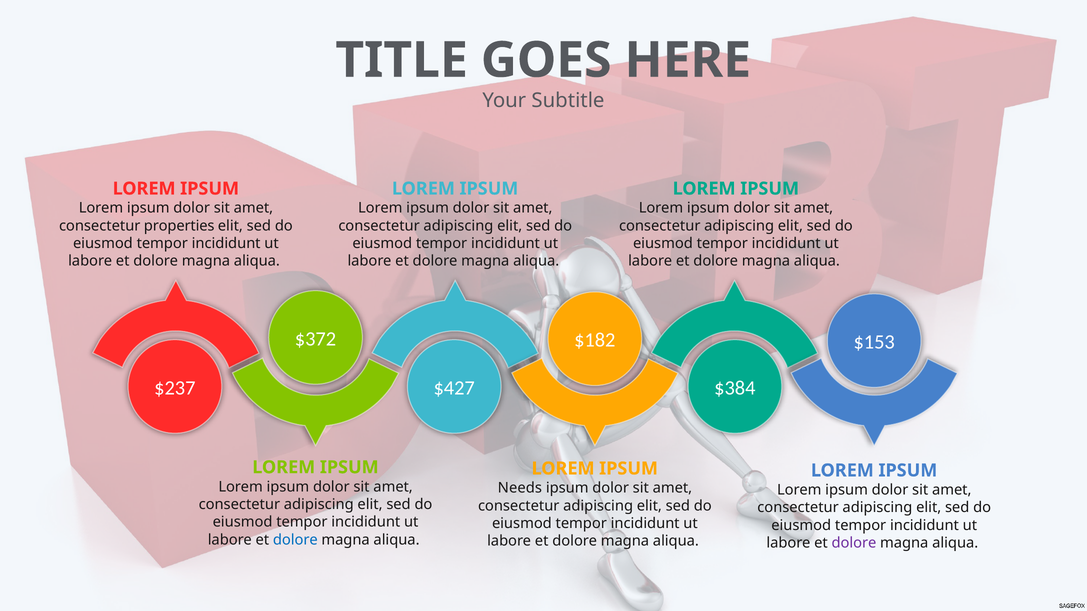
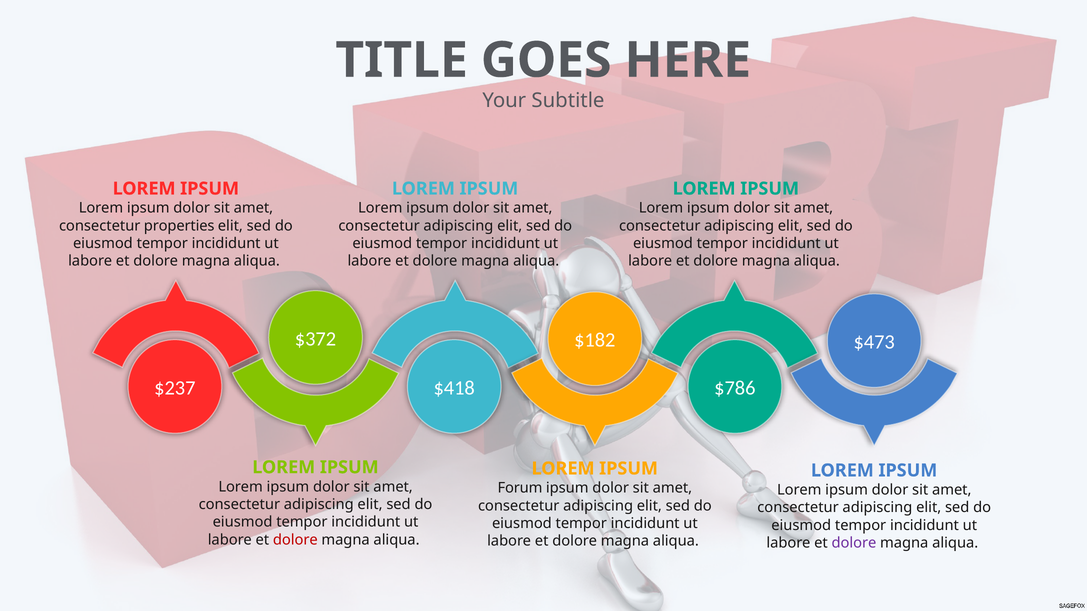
$153: $153 -> $473
$427: $427 -> $418
$384: $384 -> $786
Needs: Needs -> Forum
dolore at (295, 540) colour: blue -> red
